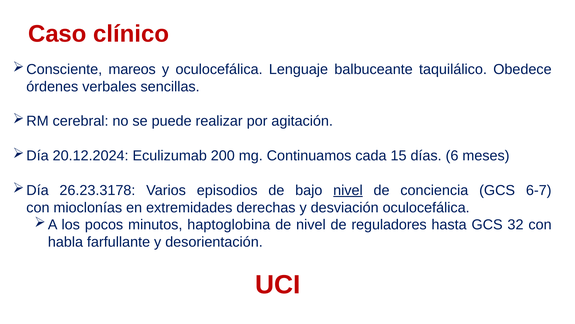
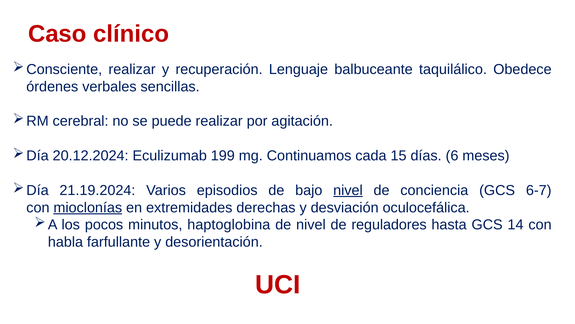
mareos at (132, 69): mareos -> realizar
y oculocefálica: oculocefálica -> recuperación
200: 200 -> 199
26.23.3178: 26.23.3178 -> 21.19.2024
mioclonías underline: none -> present
32: 32 -> 14
